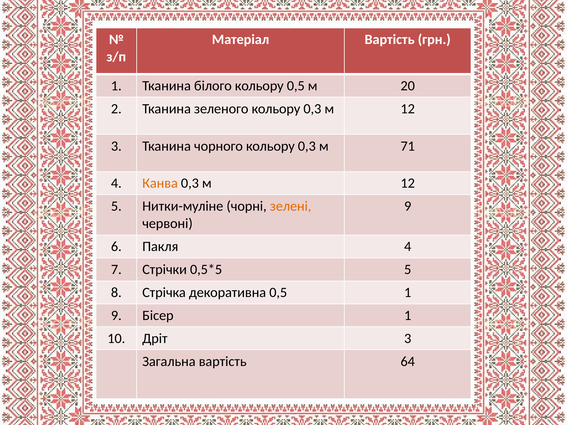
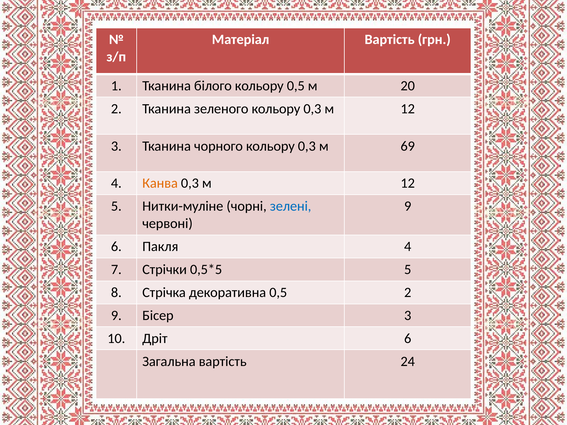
71: 71 -> 69
зелені colour: orange -> blue
0,5 1: 1 -> 2
Бісер 1: 1 -> 3
Дріт 3: 3 -> 6
64: 64 -> 24
